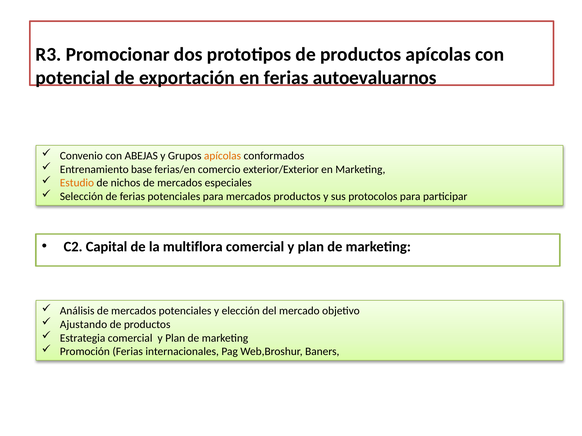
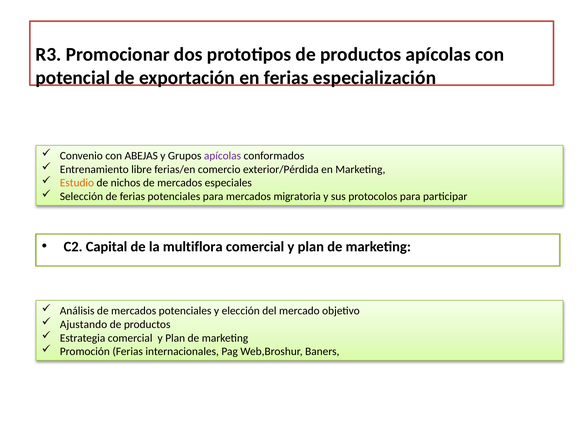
autoevaluarnos: autoevaluarnos -> especialización
apícolas at (223, 156) colour: orange -> purple
base: base -> libre
exterior/Exterior: exterior/Exterior -> exterior/Pérdida
mercados productos: productos -> migratoria
